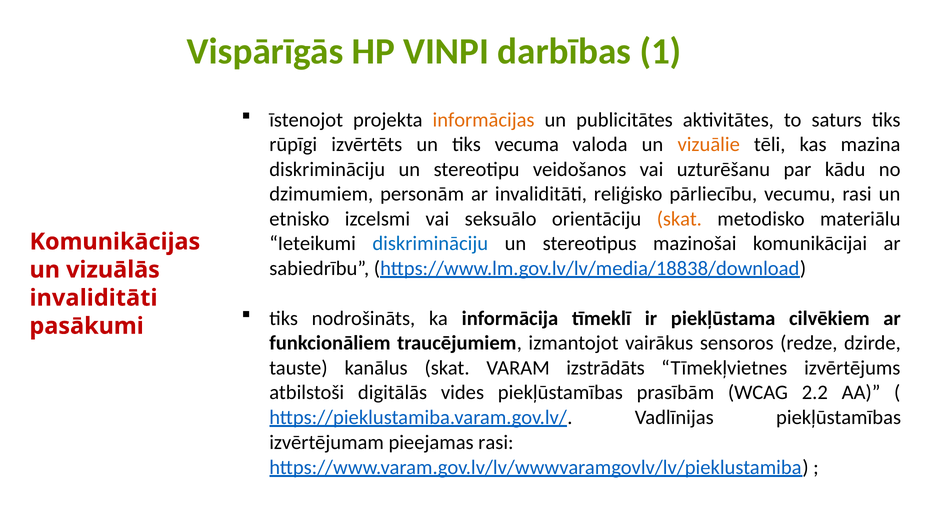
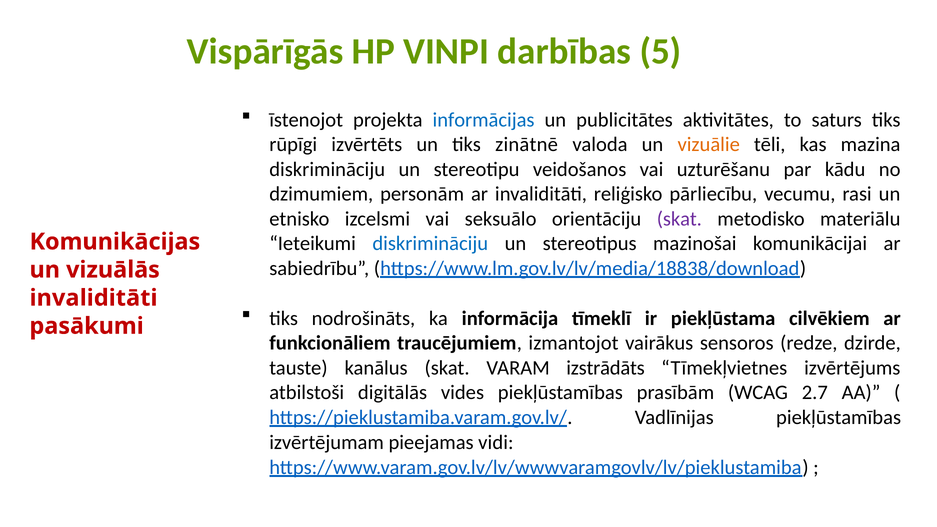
1: 1 -> 5
informācijas colour: orange -> blue
vecuma: vecuma -> zinātnē
skat at (679, 219) colour: orange -> purple
2.2: 2.2 -> 2.7
pieejamas rasi: rasi -> vidi
